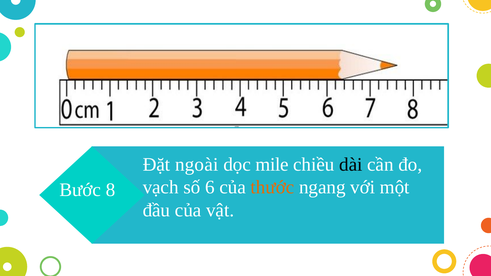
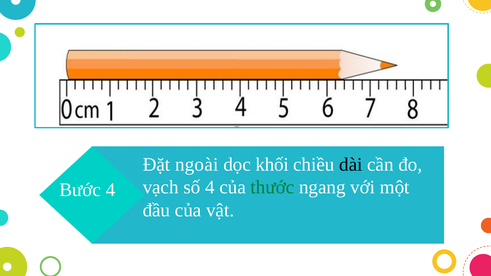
mile: mile -> khối
số 6: 6 -> 4
thước colour: orange -> green
Bước 8: 8 -> 4
